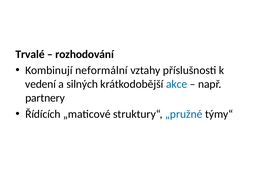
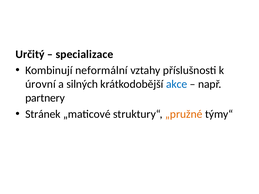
Trvalé: Trvalé -> Určitý
rozhodování: rozhodování -> specializace
vedení: vedení -> úrovní
Řídících: Řídících -> Stránek
„pružné colour: blue -> orange
